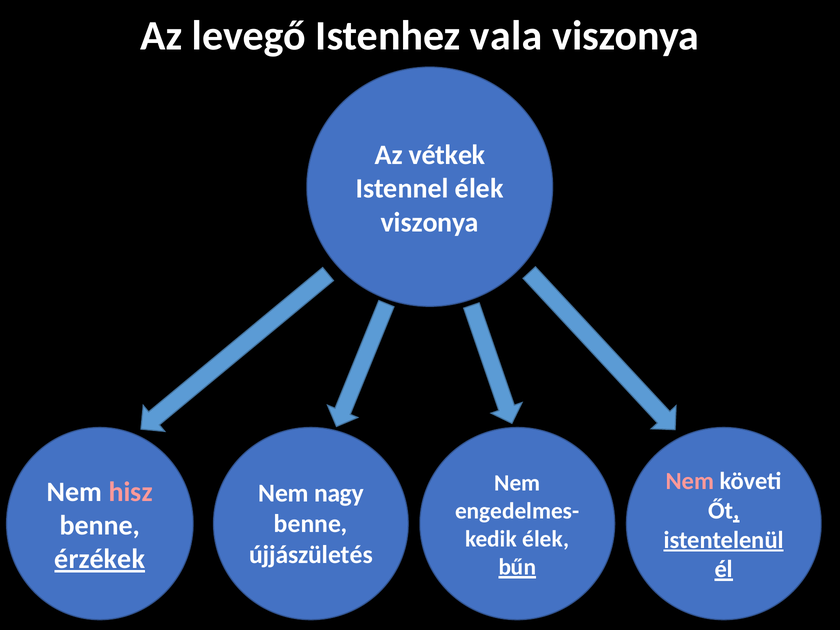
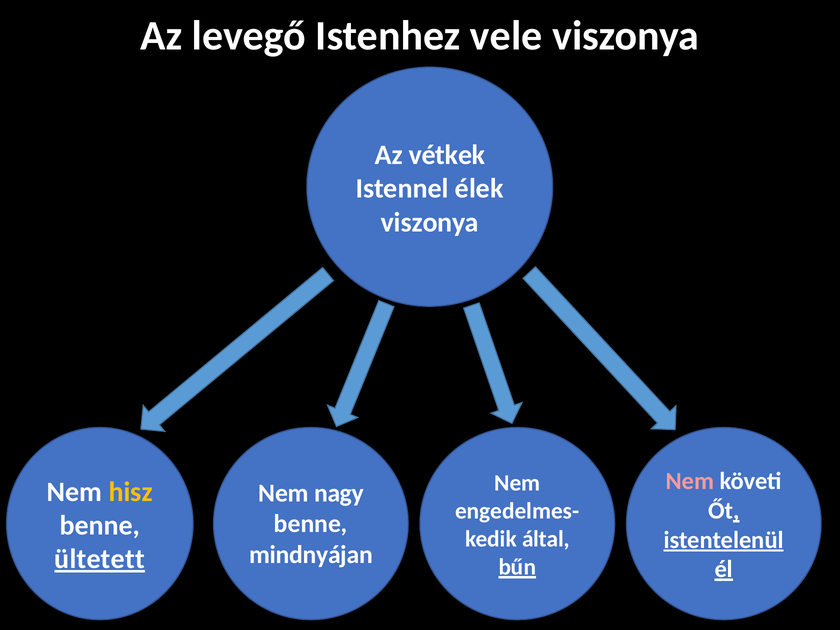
vala: vala -> vele
hisz colour: pink -> yellow
élek at (546, 539): élek -> által
újjászületés: újjászületés -> mindnyájan
érzékek: érzékek -> ültetett
